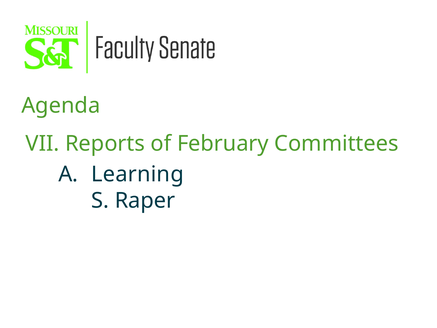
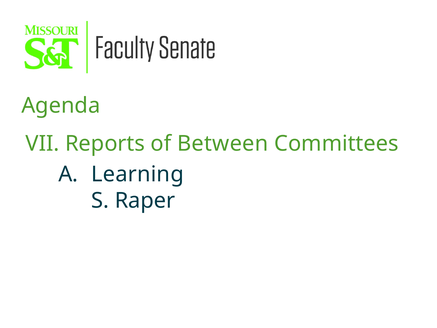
February: February -> Between
